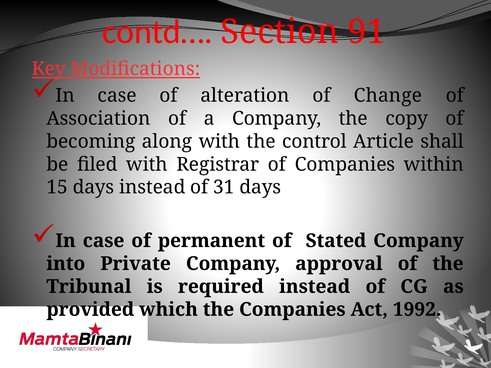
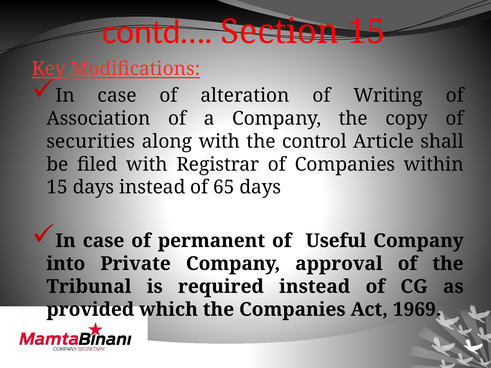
Section 91: 91 -> 15
Change: Change -> Writing
becoming: becoming -> securities
31: 31 -> 65
Stated: Stated -> Useful
1992: 1992 -> 1969
